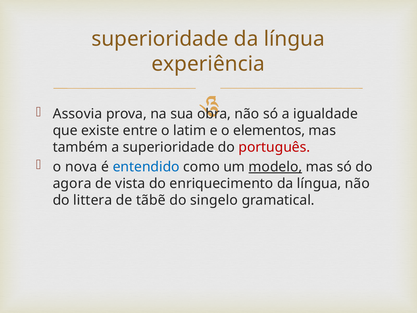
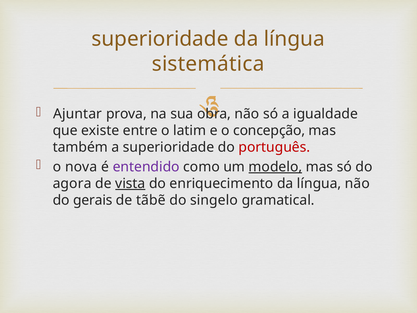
experiência: experiência -> sistemática
Assovia: Assovia -> Ajuntar
elementos: elementos -> concepção
entendido colour: blue -> purple
vista underline: none -> present
littera: littera -> gerais
